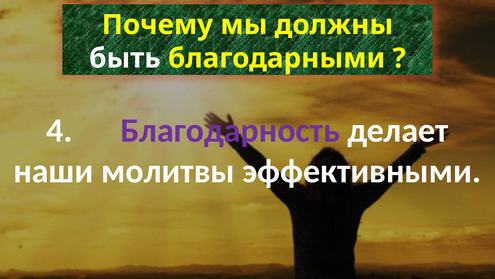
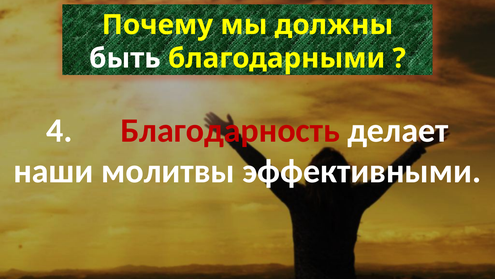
Благодарность colour: purple -> red
